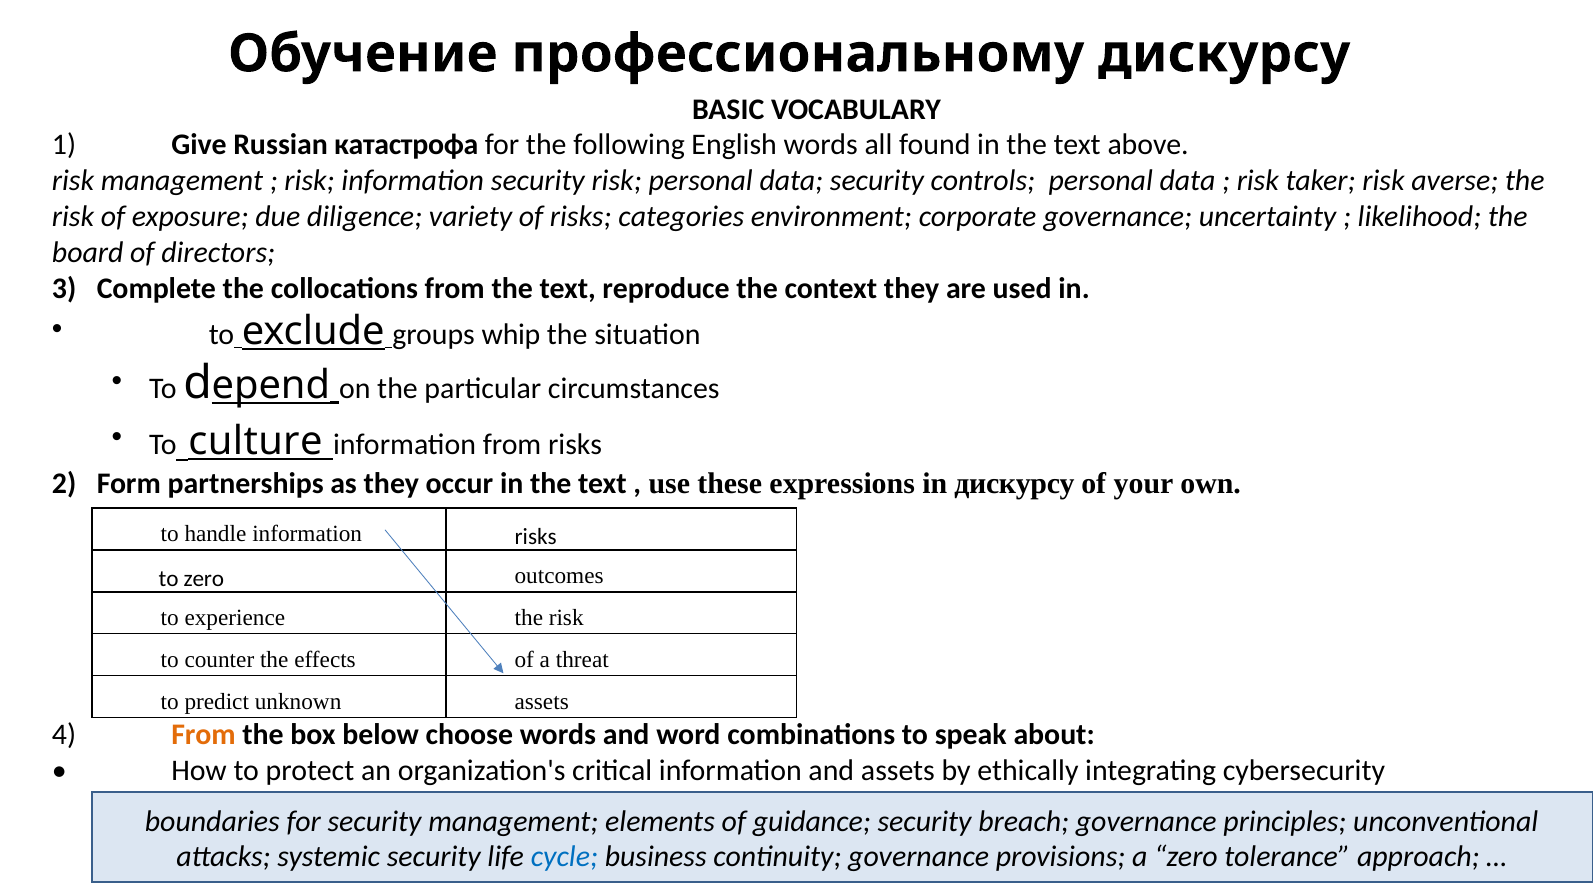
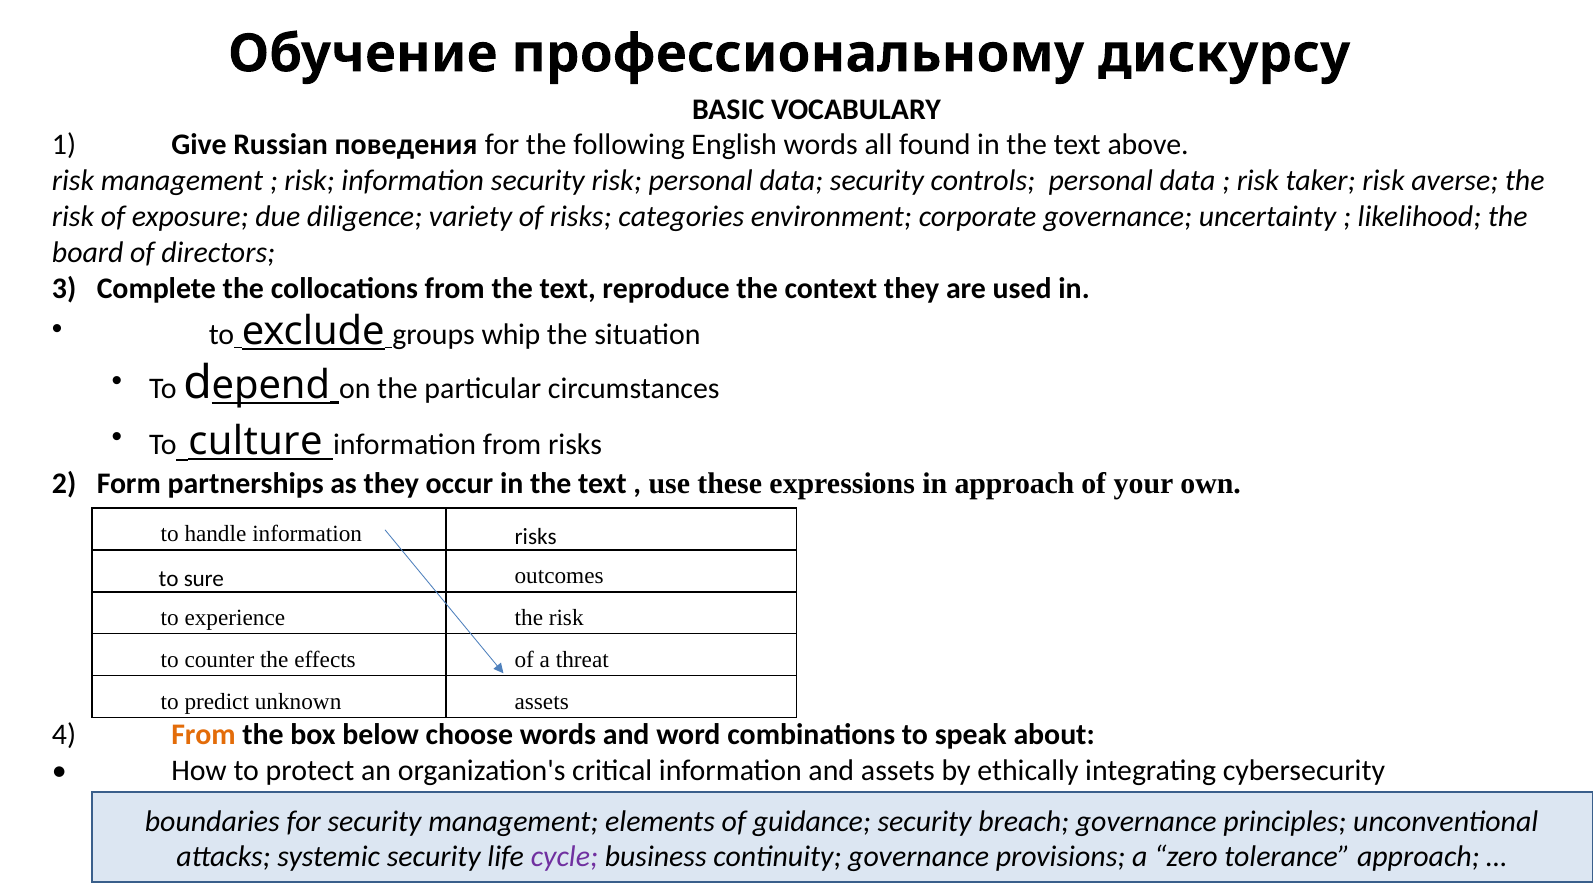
катастрофа: катастрофа -> поведения
in дискурсу: дискурсу -> approach
to zero: zero -> sure
cycle colour: blue -> purple
